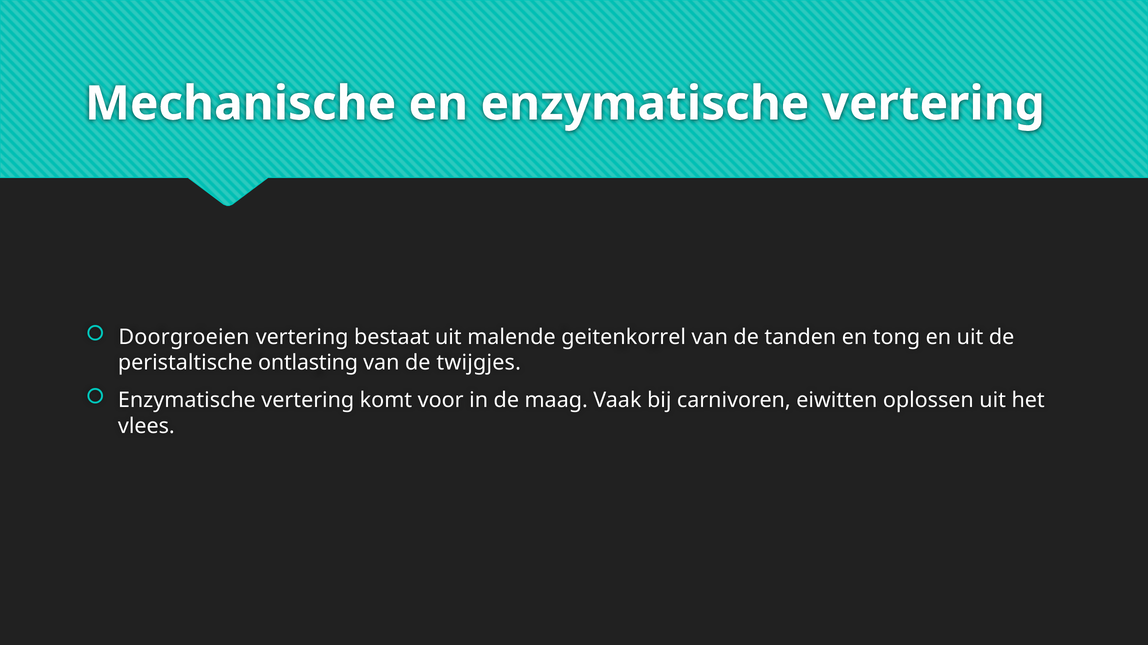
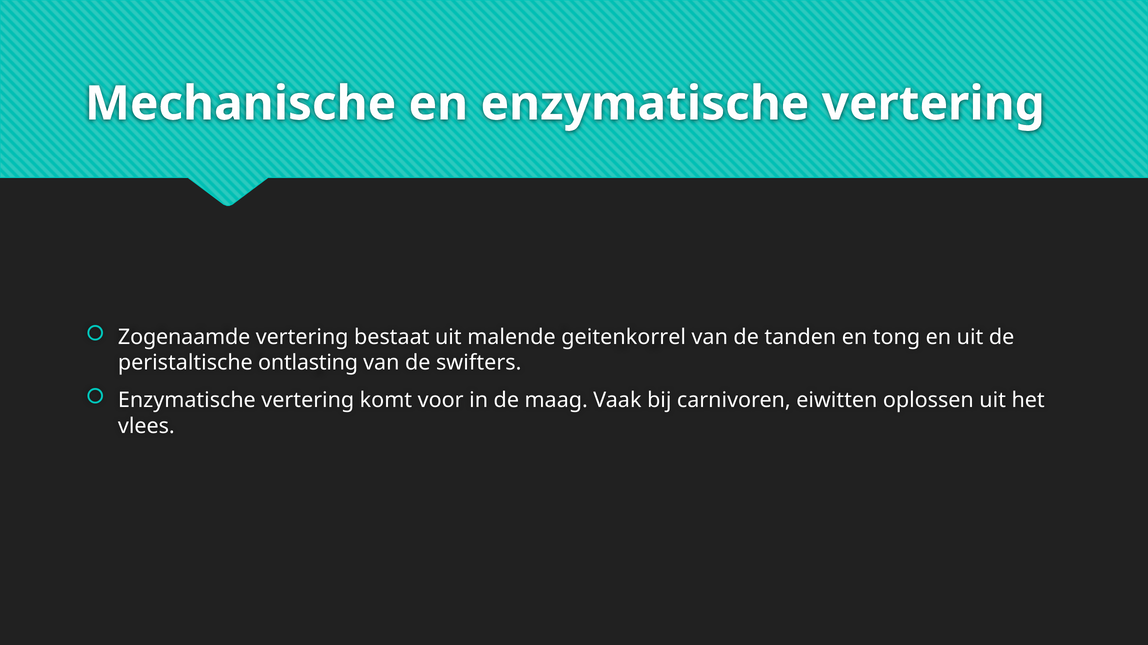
Doorgroeien: Doorgroeien -> Zogenaamde
twijgjes: twijgjes -> swifters
